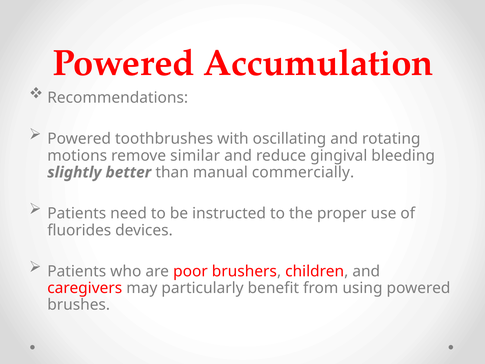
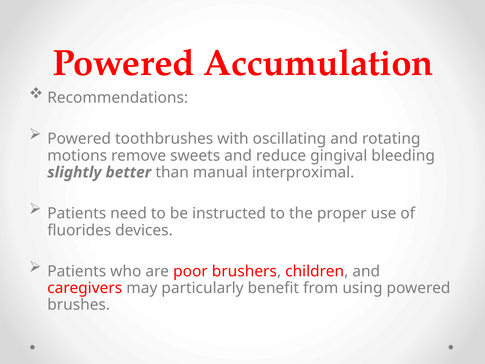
similar: similar -> sweets
commercially: commercially -> interproximal
